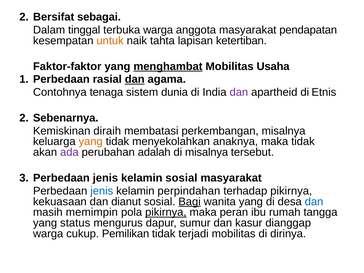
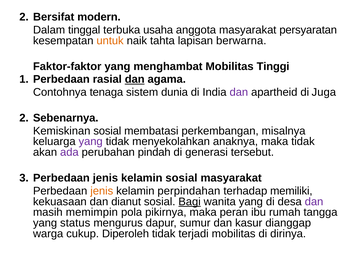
sebagai: sebagai -> modern
terbuka warga: warga -> usaha
pendapatan: pendapatan -> persyaratan
ketertiban: ketertiban -> berwarna
menghambat underline: present -> none
Usaha: Usaha -> Tinggi
Etnis: Etnis -> Juga
Kemiskinan diraih: diraih -> sosial
yang at (91, 142) colour: orange -> purple
adalah: adalah -> pindah
di misalnya: misalnya -> generasi
jenis at (102, 191) colour: blue -> orange
terhadap pikirnya: pikirnya -> memiliki
dan at (314, 202) colour: blue -> purple
pikirnya at (166, 212) underline: present -> none
Pemilikan: Pemilikan -> Diperoleh
